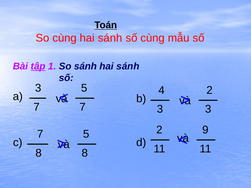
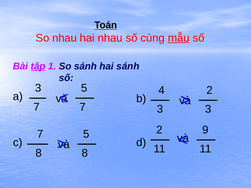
So cùng: cùng -> nhau
sánh at (110, 38): sánh -> nhau
mẫu underline: none -> present
